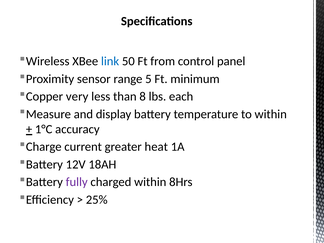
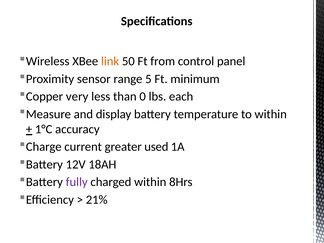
link colour: blue -> orange
8: 8 -> 0
heat: heat -> used
25%: 25% -> 21%
